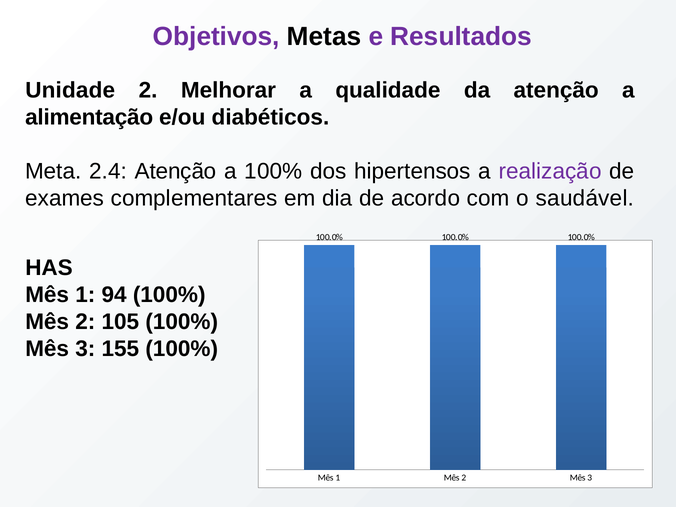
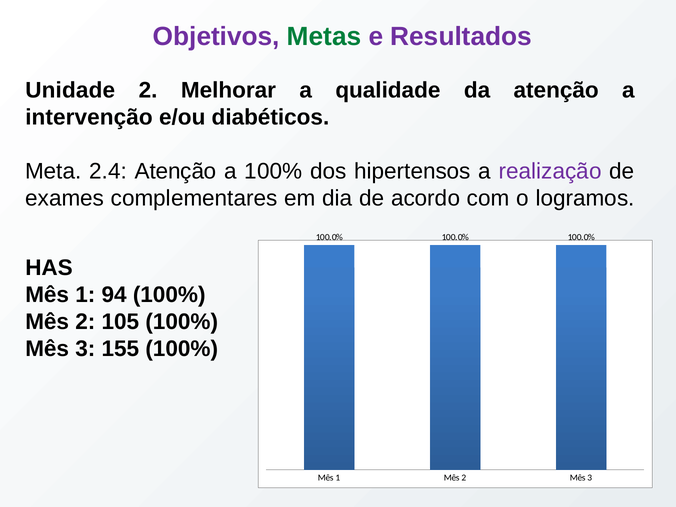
Metas colour: black -> green
alimentação: alimentação -> intervenção
saudável: saudável -> logramos
